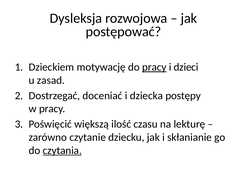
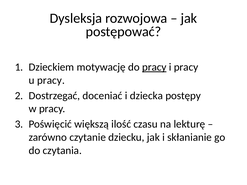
i dzieci: dzieci -> pracy
u zasad: zasad -> pracy
czytania underline: present -> none
